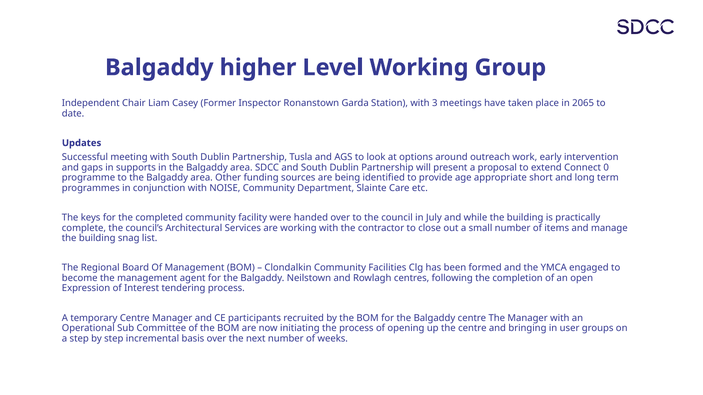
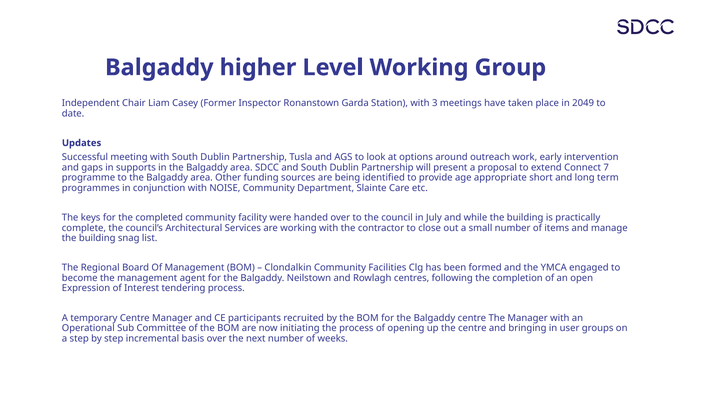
2065: 2065 -> 2049
0: 0 -> 7
